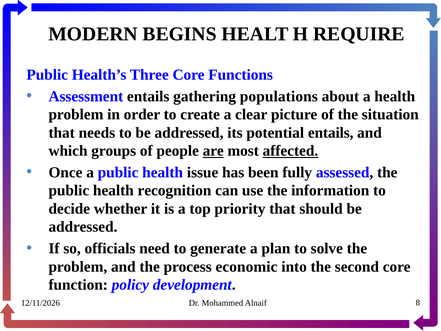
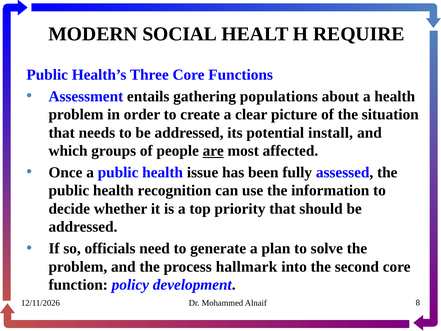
BEGINS: BEGINS -> SOCIAL
potential entails: entails -> install
affected underline: present -> none
economic: economic -> hallmark
